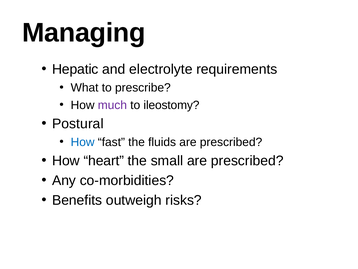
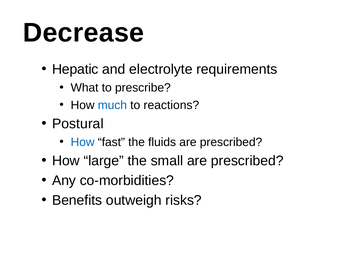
Managing: Managing -> Decrease
much colour: purple -> blue
ileostomy: ileostomy -> reactions
heart: heart -> large
